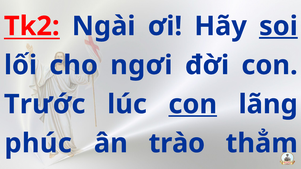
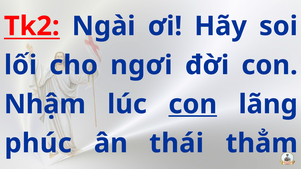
soi underline: present -> none
Trước: Trước -> Nhậm
trào: trào -> thái
